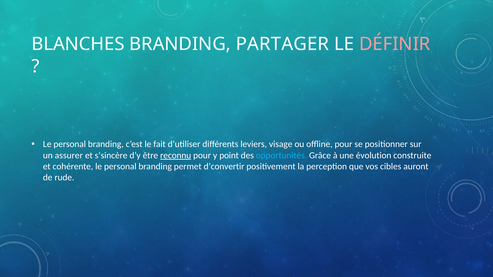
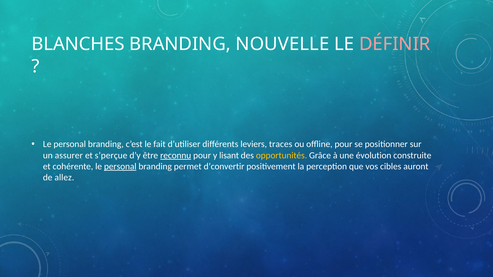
PARTAGER: PARTAGER -> NOUVELLE
visage: visage -> traces
s’sincère: s’sincère -> s’perçue
point: point -> lisant
opportunités colour: light blue -> yellow
personal at (120, 167) underline: none -> present
rude: rude -> allez
